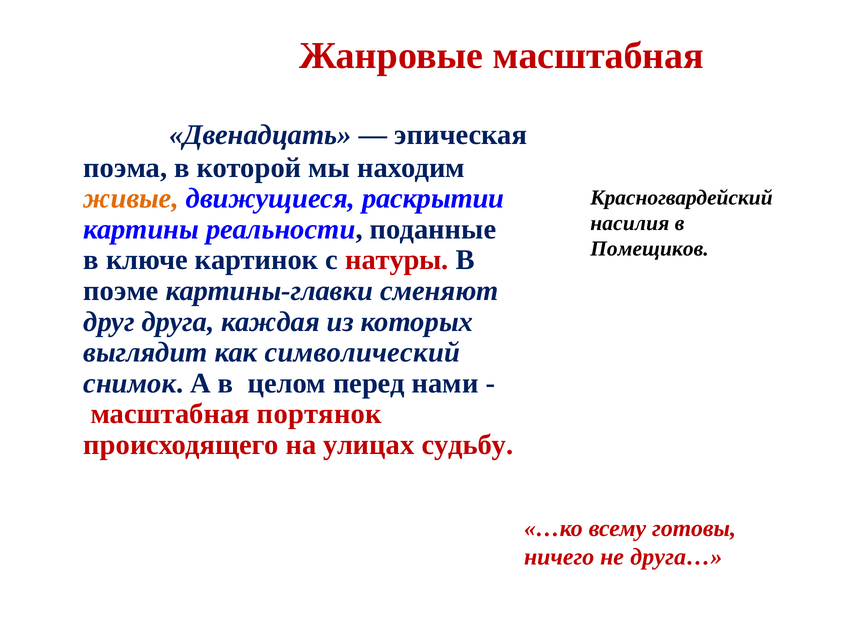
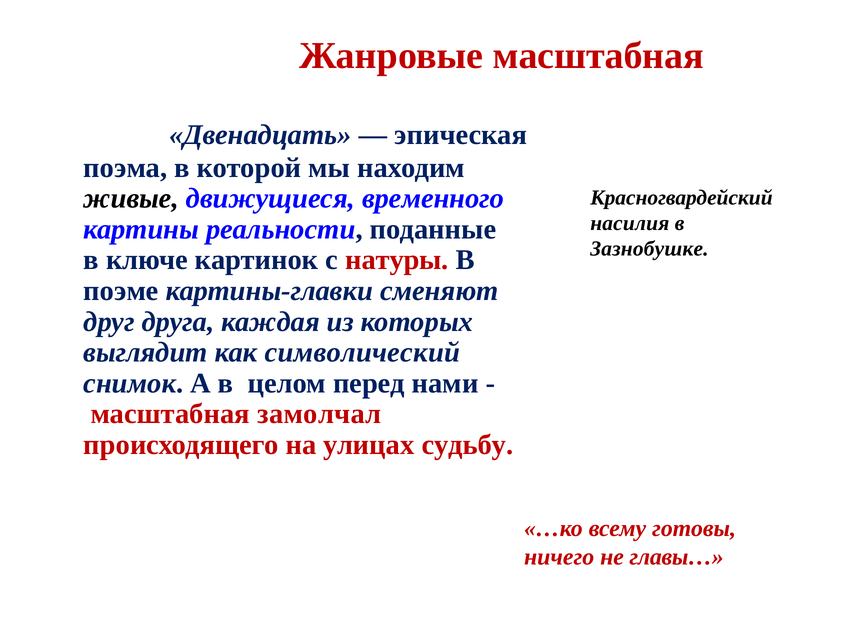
живые colour: orange -> black
раскрытии: раскрытии -> временного
Помещиков: Помещиков -> Зазнобушке
портянок: портянок -> замолчал
друга…: друга… -> главы…
